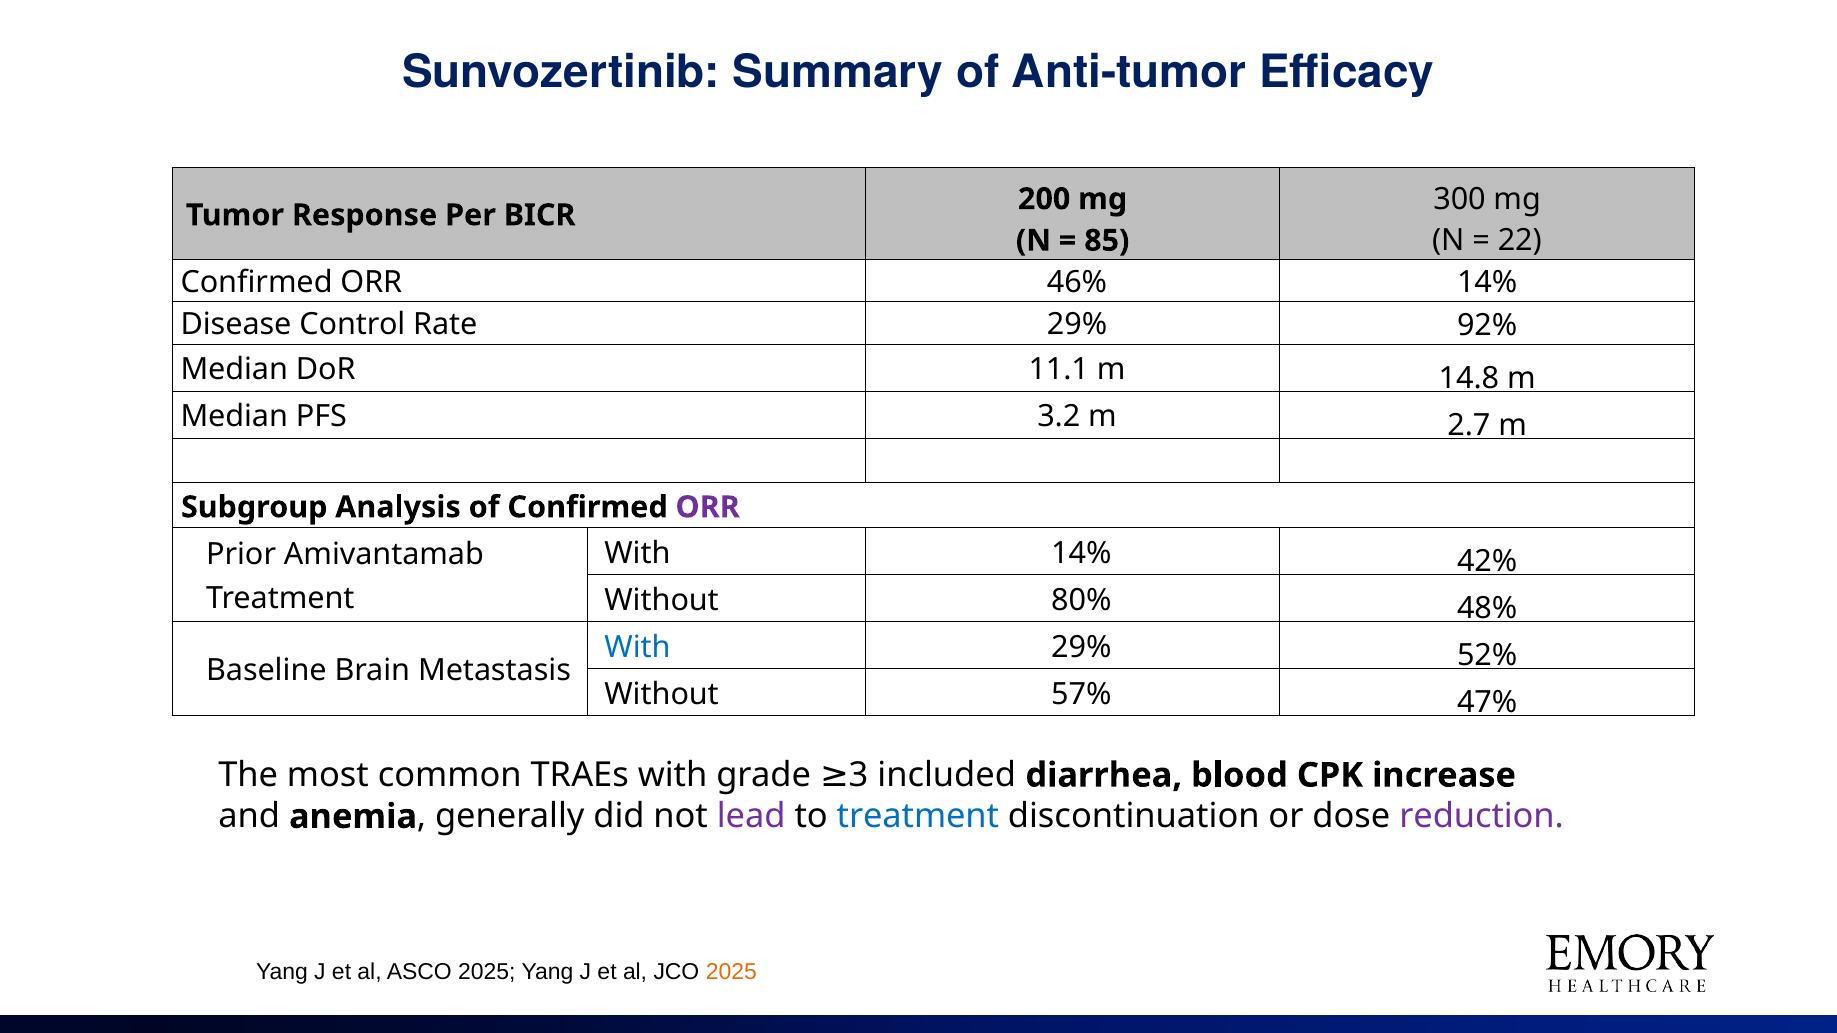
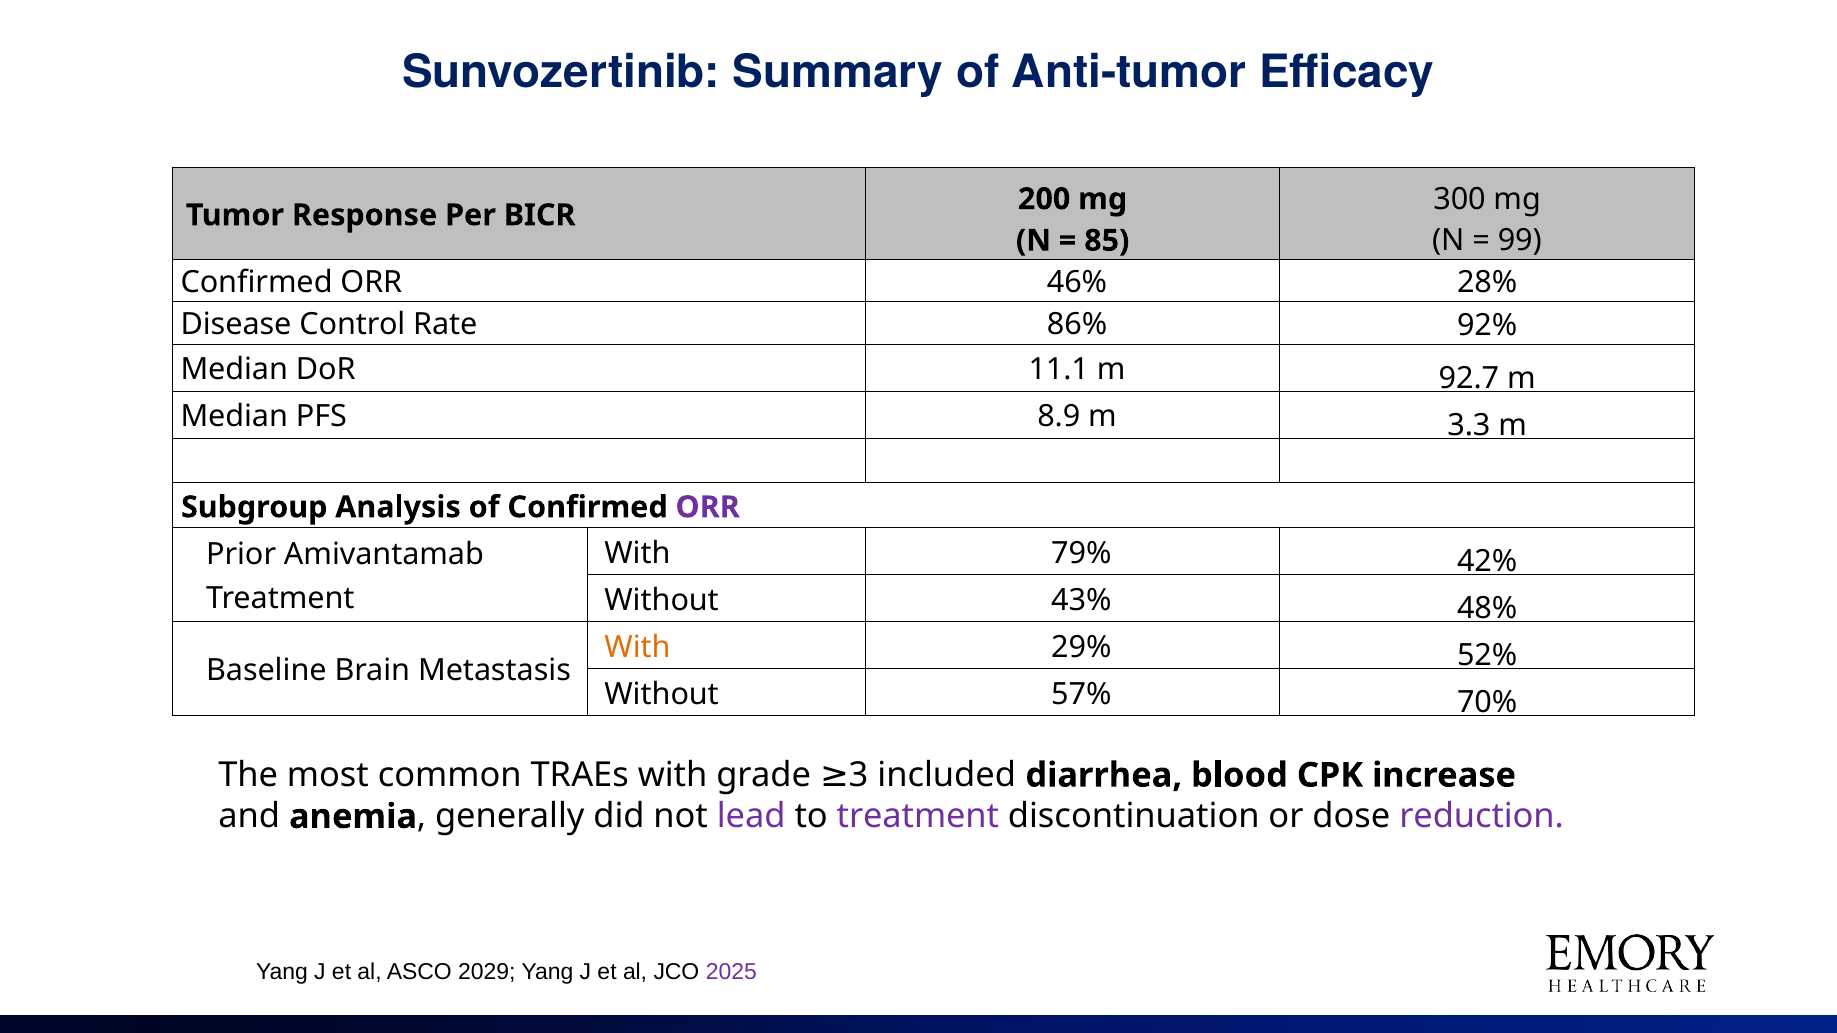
22: 22 -> 99
46% 14%: 14% -> 28%
Rate 29%: 29% -> 86%
14.8: 14.8 -> 92.7
3.2: 3.2 -> 8.9
2.7: 2.7 -> 3.3
With 14%: 14% -> 79%
80%: 80% -> 43%
With at (638, 647) colour: blue -> orange
47%: 47% -> 70%
treatment at (918, 817) colour: blue -> purple
ASCO 2025: 2025 -> 2029
2025 at (731, 972) colour: orange -> purple
